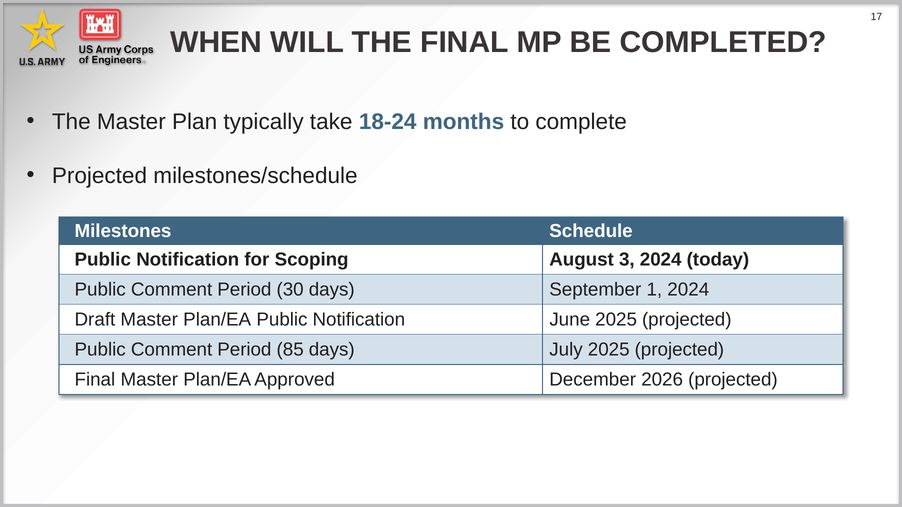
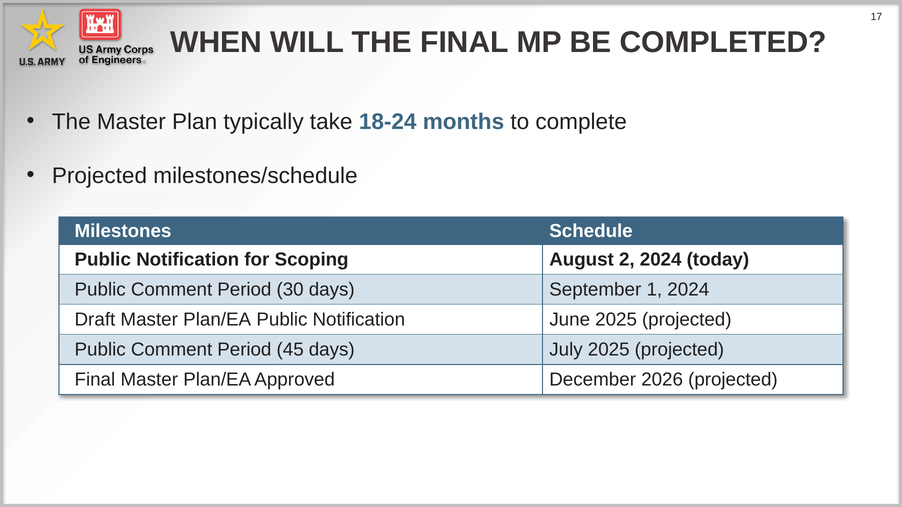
3: 3 -> 2
85: 85 -> 45
